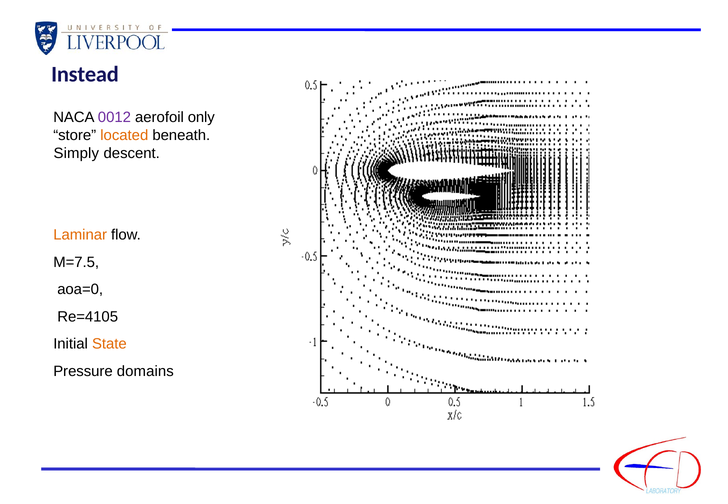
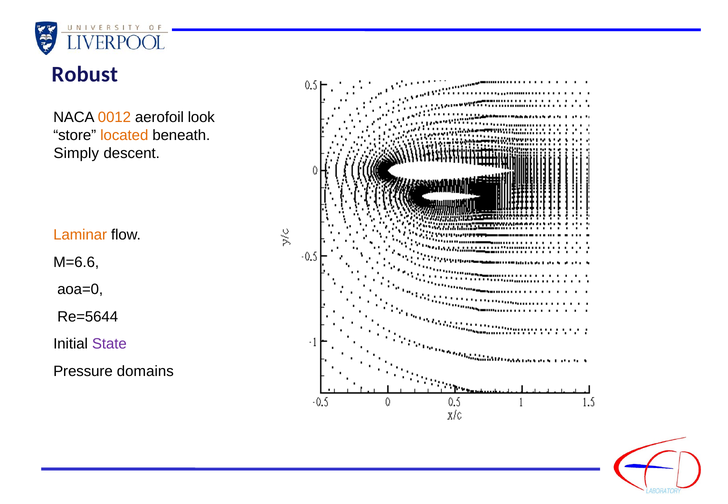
Instead: Instead -> Robust
0012 colour: purple -> orange
only: only -> look
M=7.5: M=7.5 -> M=6.6
Re=4105: Re=4105 -> Re=5644
State colour: orange -> purple
